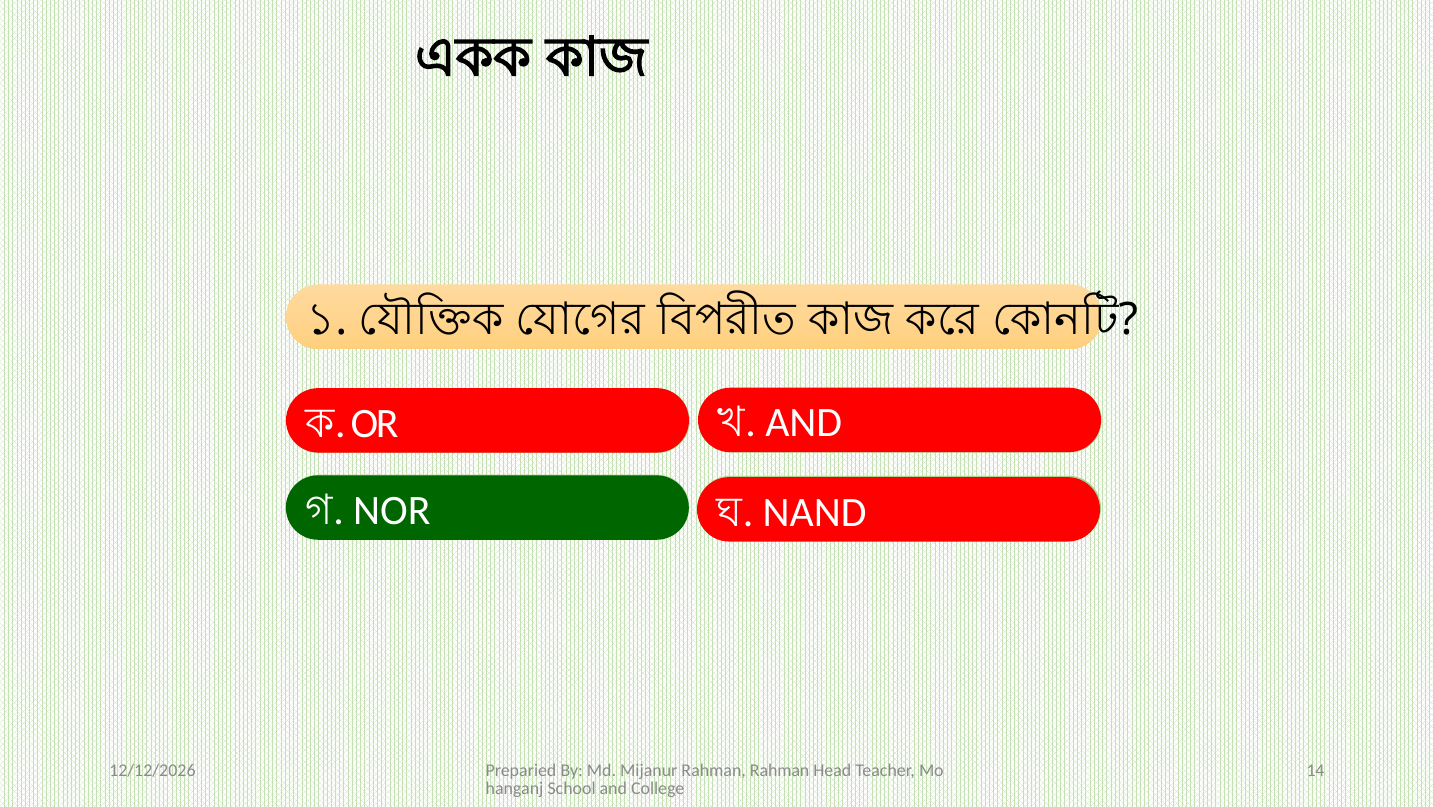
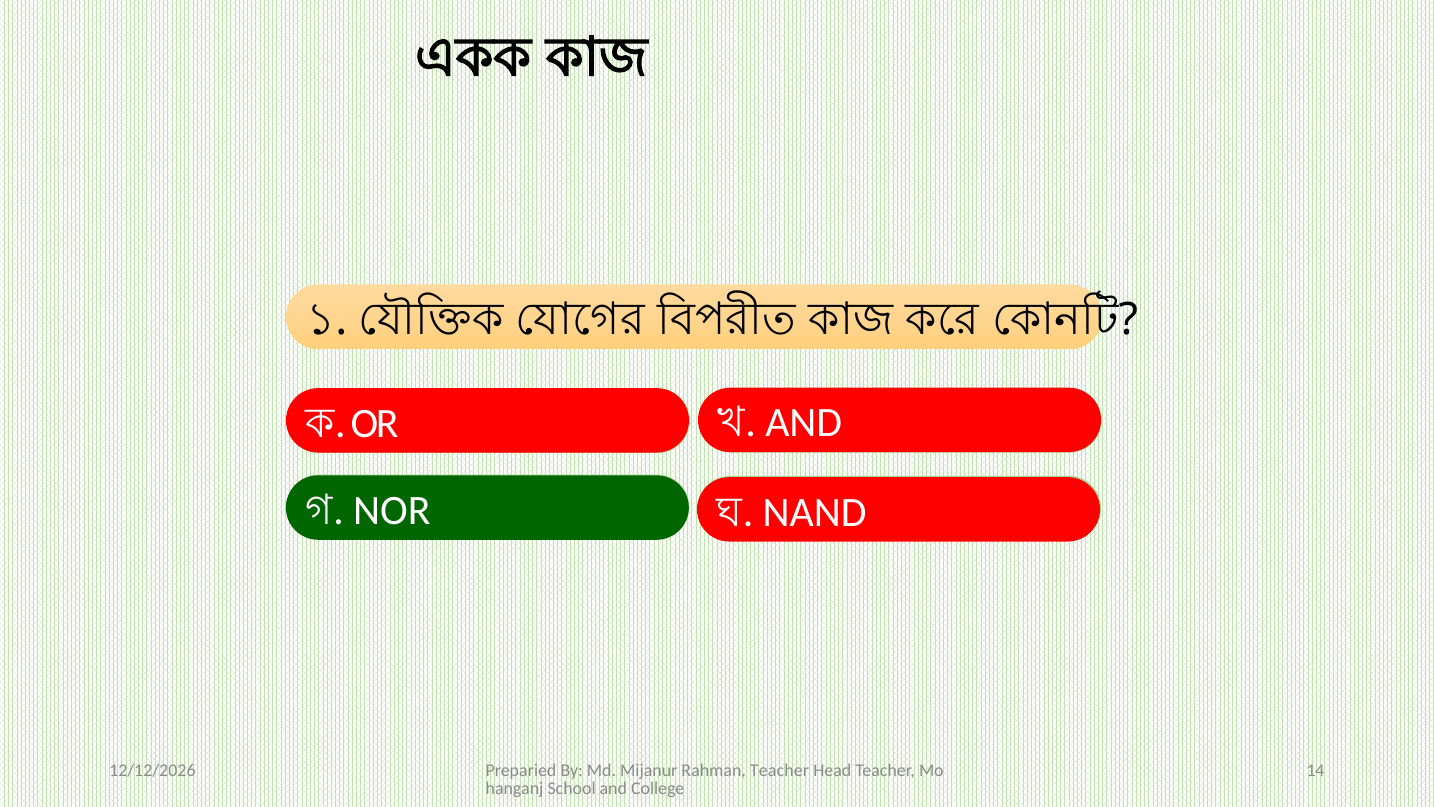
Rahman Rahman: Rahman -> Teacher
